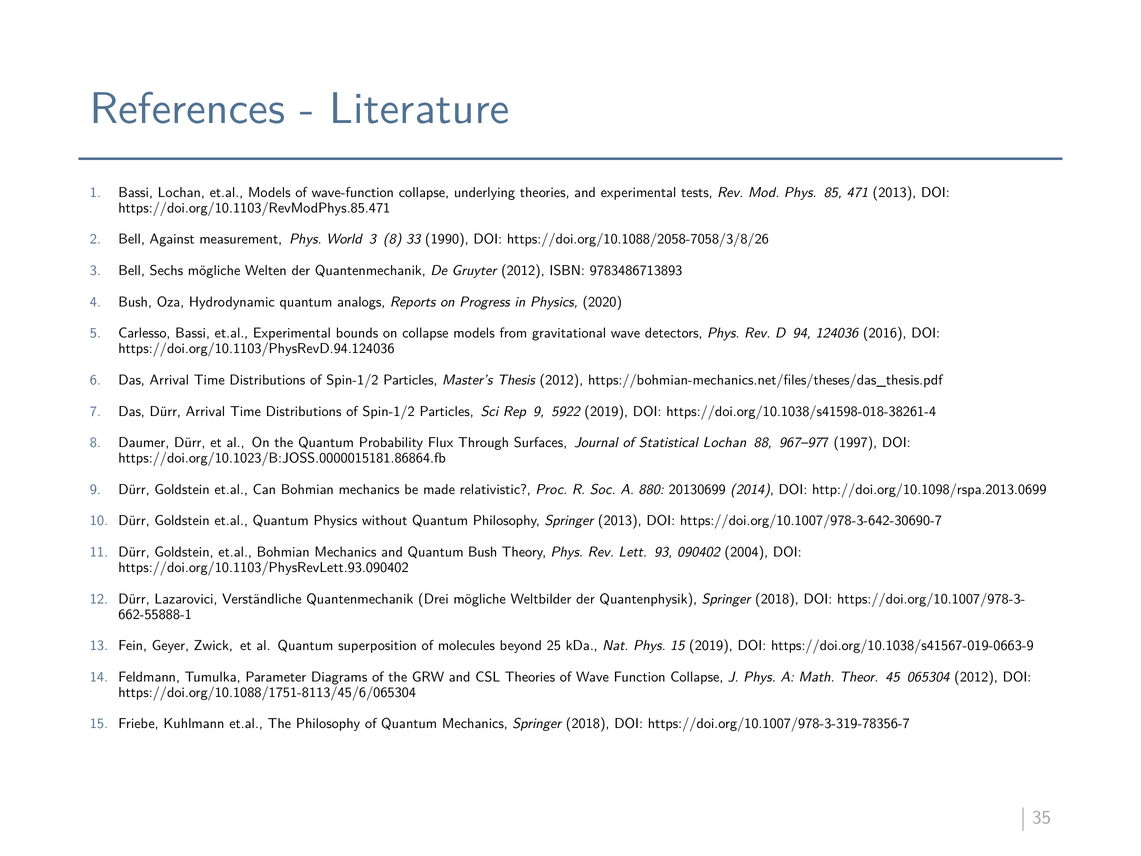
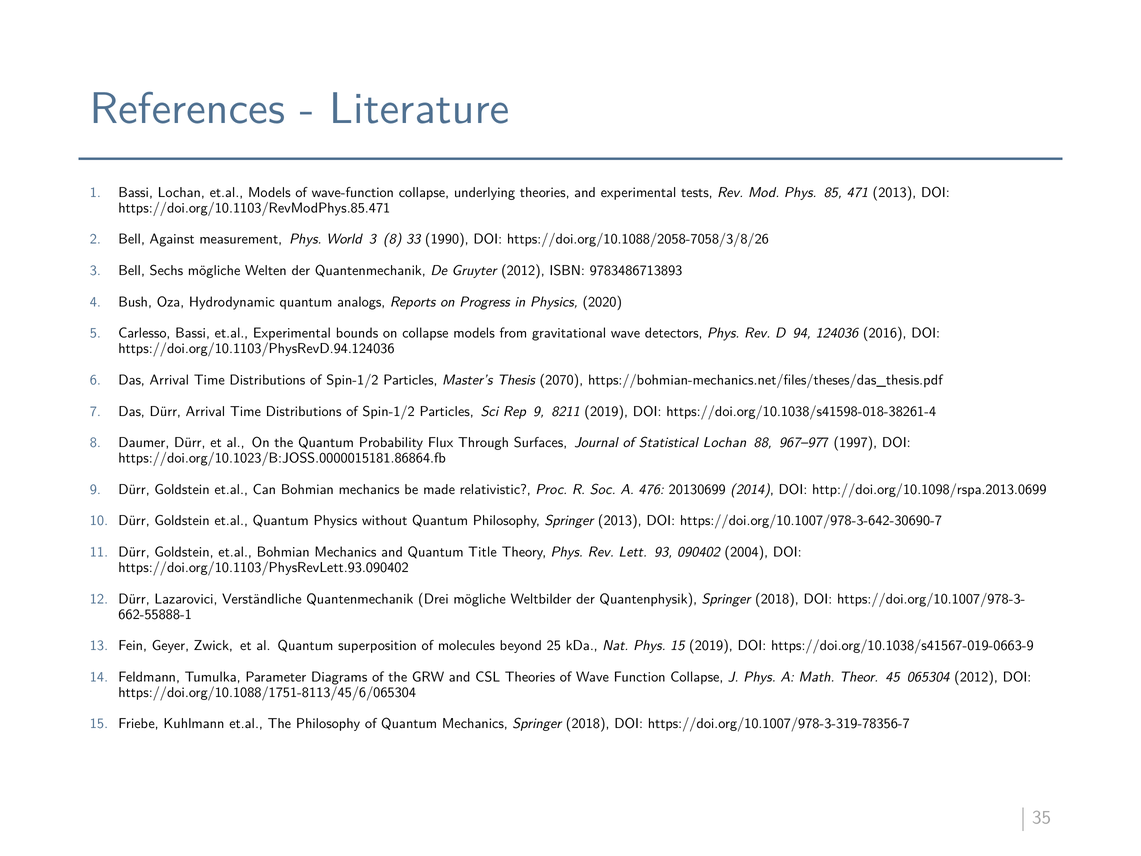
Thesis 2012: 2012 -> 2070
5922: 5922 -> 8211
880: 880 -> 476
Quantum Bush: Bush -> Title
